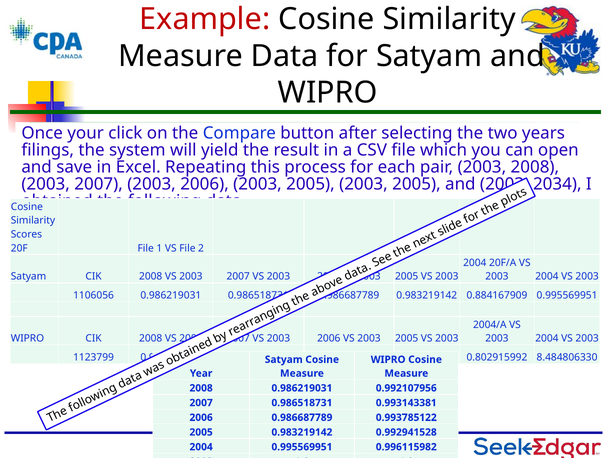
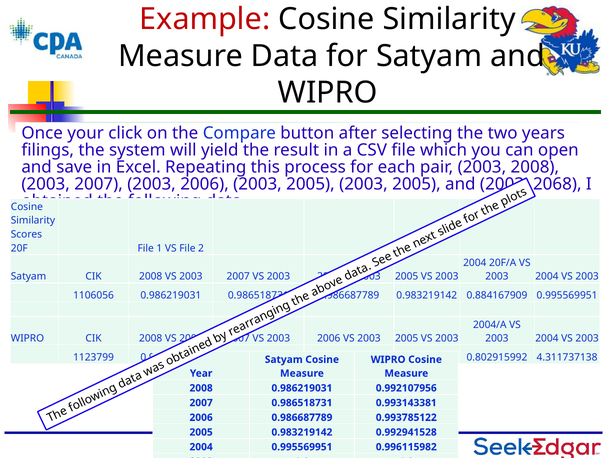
2034: 2034 -> 2068
8.484806330: 8.484806330 -> 4.311737138
